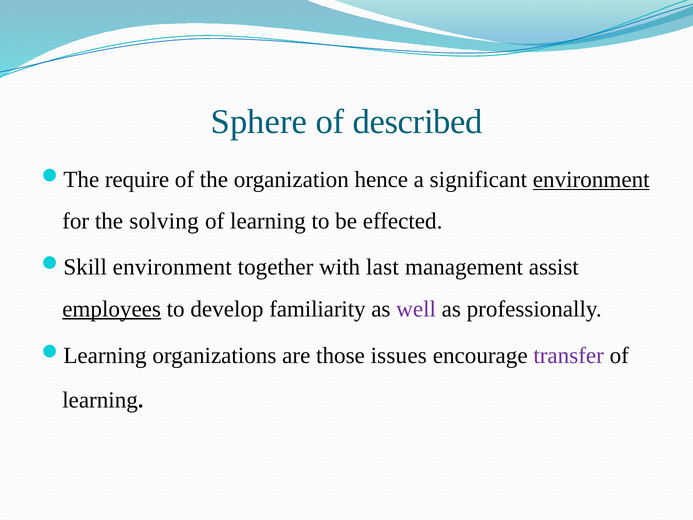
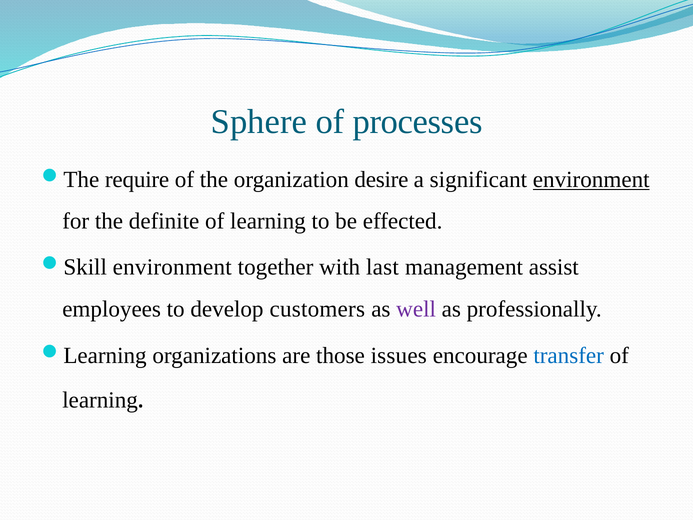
described: described -> processes
hence: hence -> desire
solving: solving -> definite
employees underline: present -> none
familiarity: familiarity -> customers
transfer colour: purple -> blue
